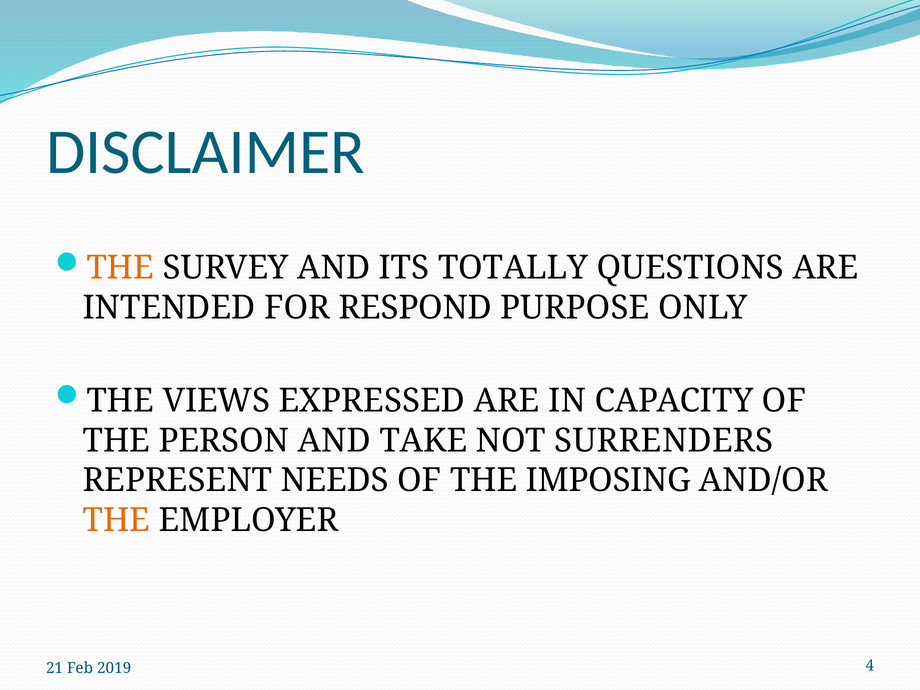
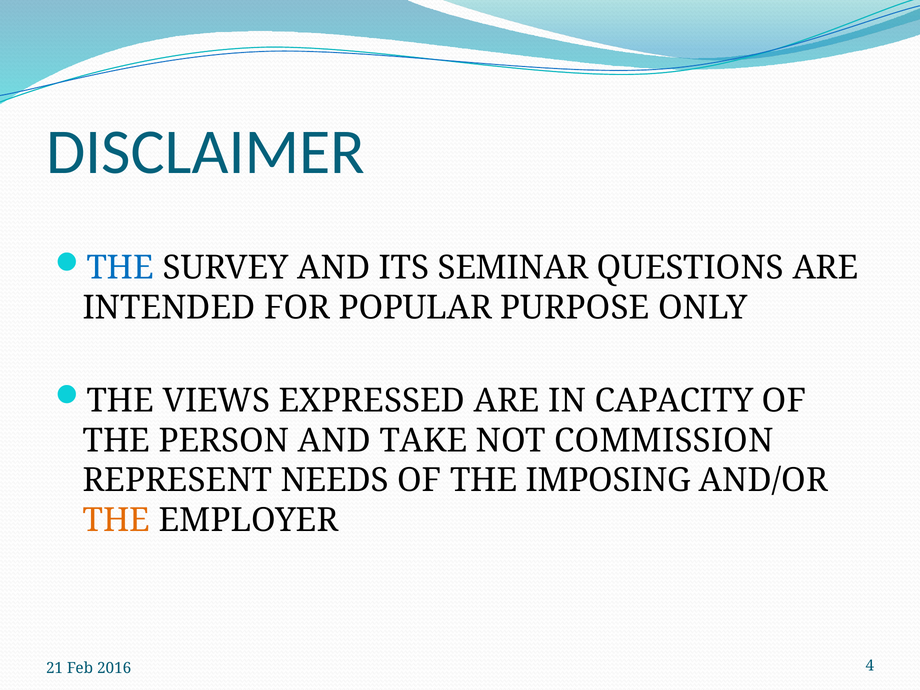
THE at (120, 268) colour: orange -> blue
TOTALLY: TOTALLY -> SEMINAR
RESPOND: RESPOND -> POPULAR
SURRENDERS: SURRENDERS -> COMMISSION
2019: 2019 -> 2016
